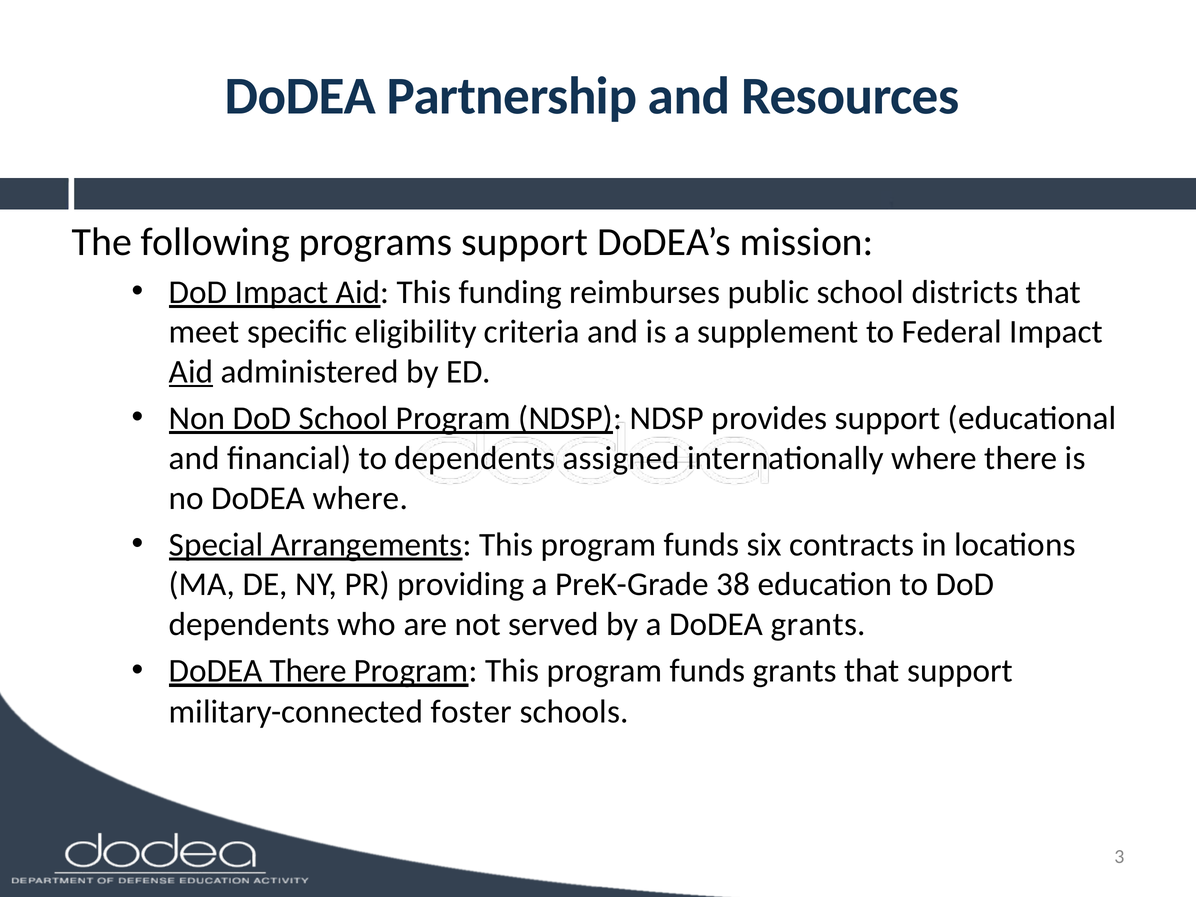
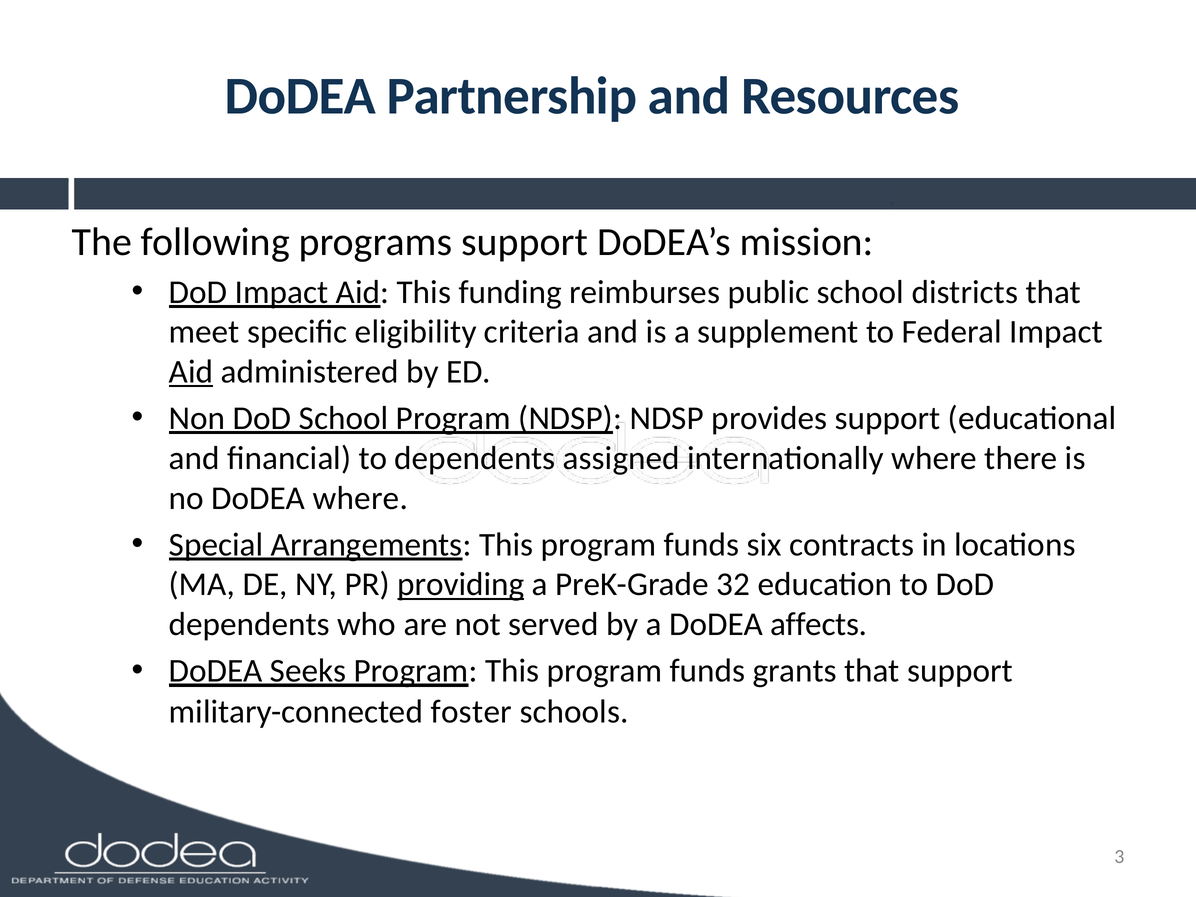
providing underline: none -> present
38: 38 -> 32
DoDEA grants: grants -> affects
DoDEA There: There -> Seeks
